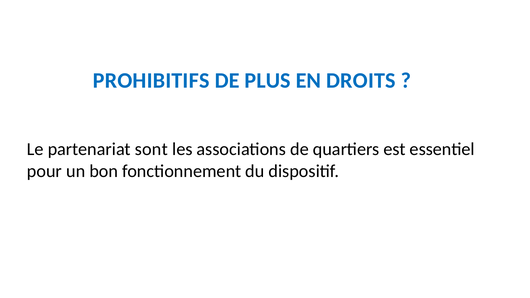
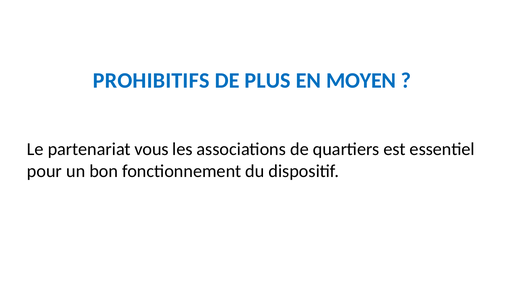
DROITS: DROITS -> MOYEN
sont: sont -> vous
